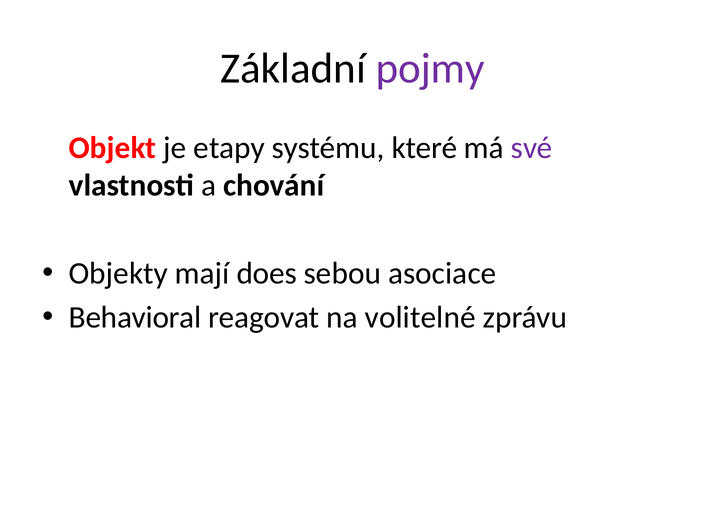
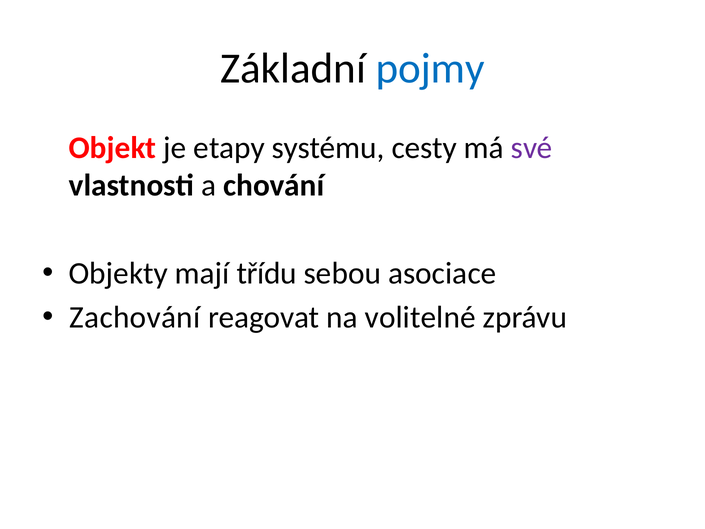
pojmy colour: purple -> blue
které: které -> cesty
does: does -> třídu
Behavioral: Behavioral -> Zachování
